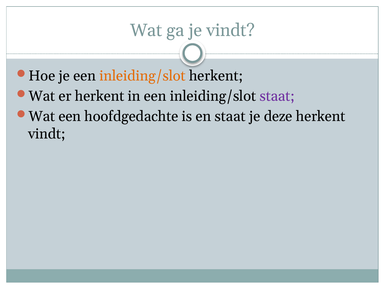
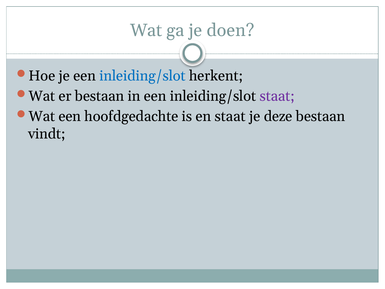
je vindt: vindt -> doen
inleiding/slot at (143, 76) colour: orange -> blue
er herkent: herkent -> bestaan
deze herkent: herkent -> bestaan
